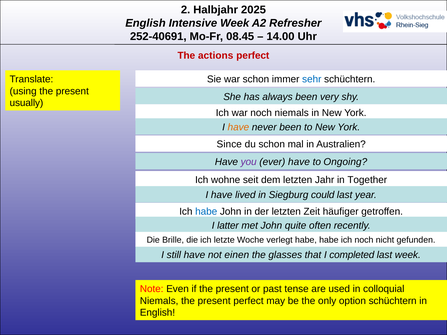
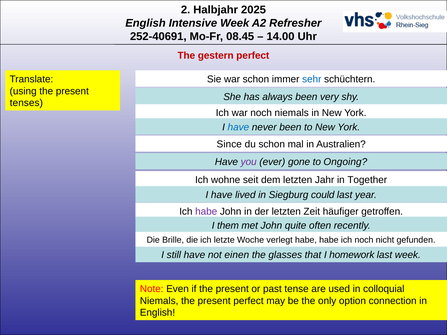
actions: actions -> gestern
usually: usually -> tenses
have at (238, 127) colour: orange -> blue
ever have: have -> gone
habe at (206, 212) colour: blue -> purple
latter: latter -> them
completed: completed -> homework
option schüchtern: schüchtern -> connection
